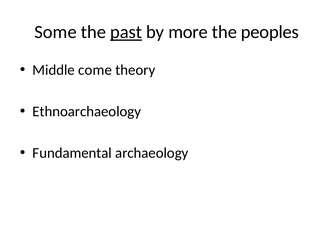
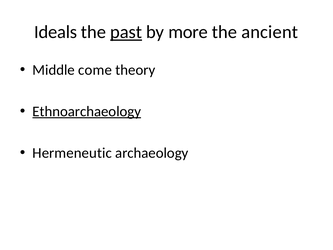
Some: Some -> Ideals
peoples: peoples -> ancient
Ethnoarchaeology underline: none -> present
Fundamental: Fundamental -> Hermeneutic
